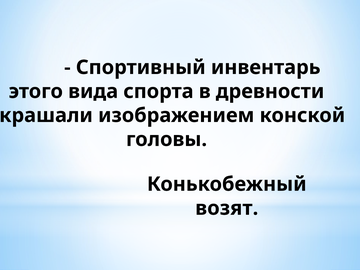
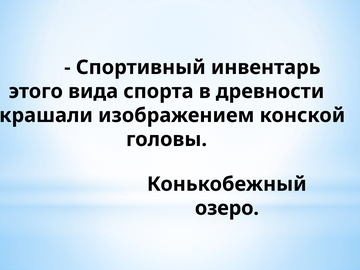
возят: возят -> озеро
